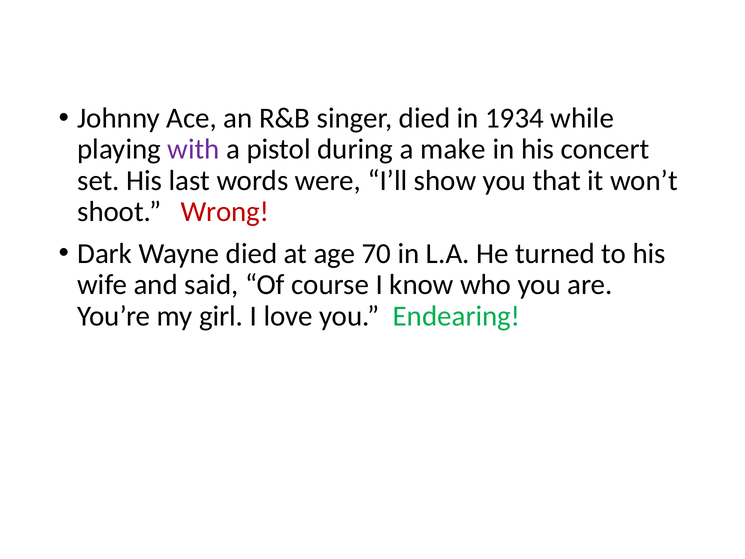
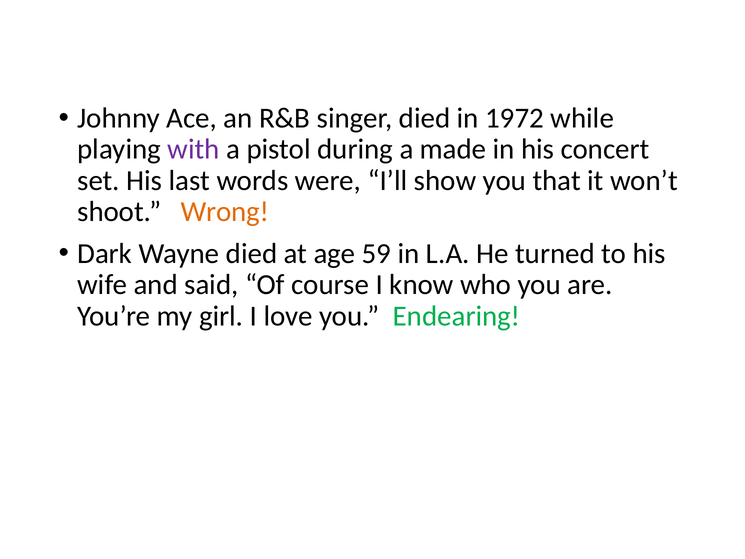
1934: 1934 -> 1972
make: make -> made
Wrong colour: red -> orange
70: 70 -> 59
